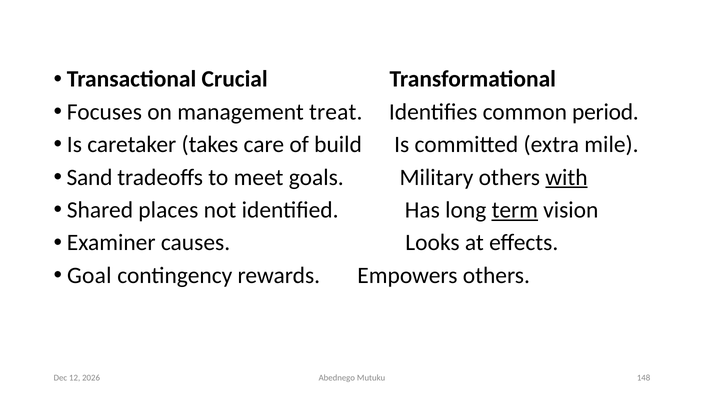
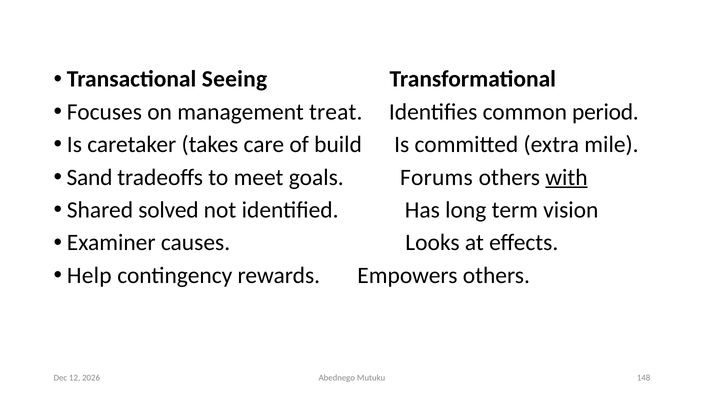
Crucial: Crucial -> Seeing
Military: Military -> Forums
places: places -> solved
term underline: present -> none
Goal: Goal -> Help
